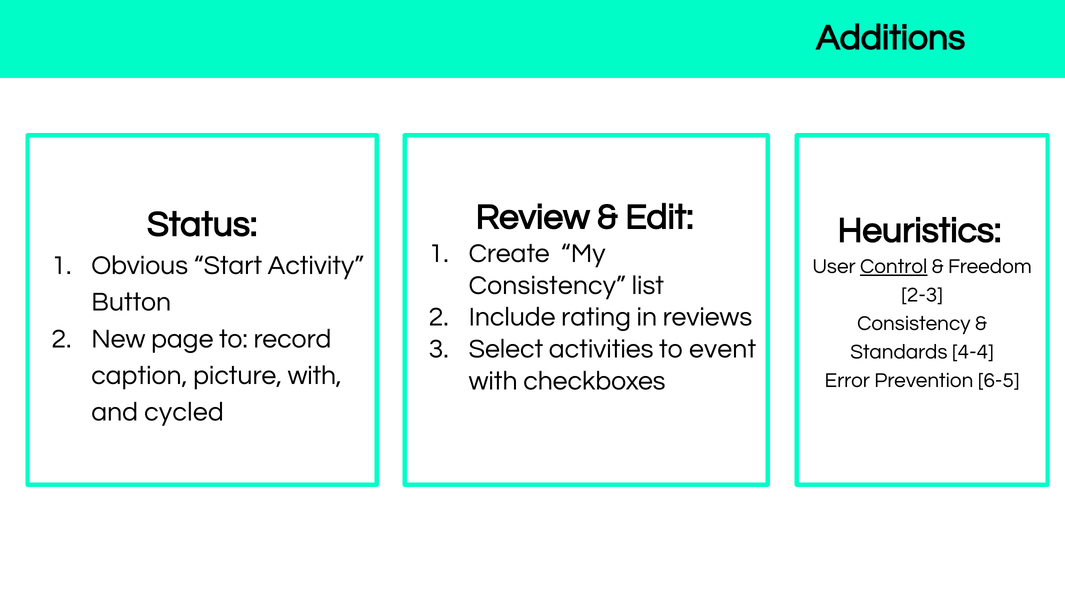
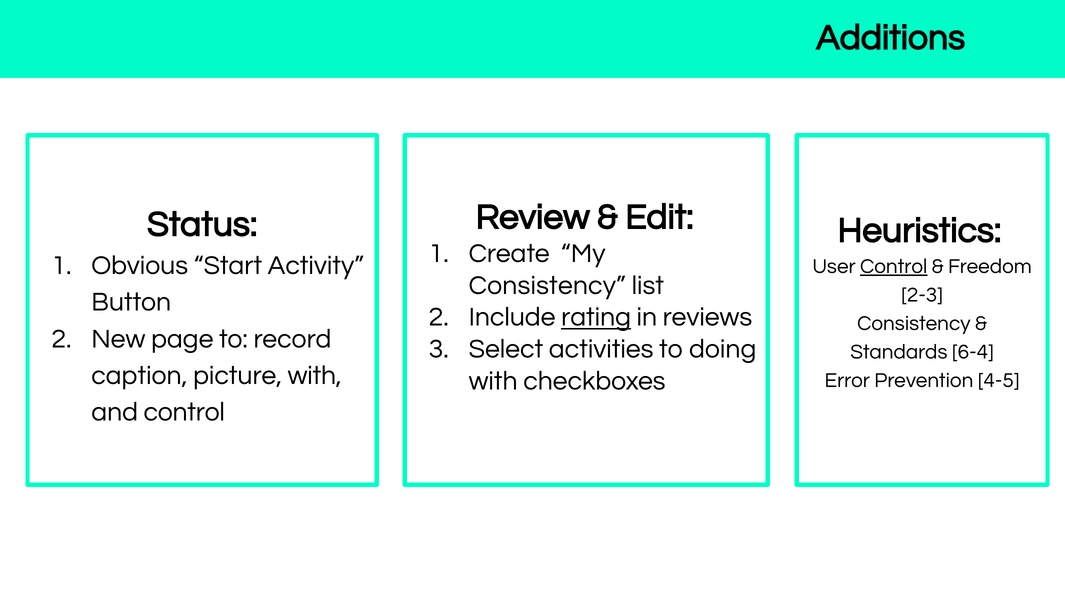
rating underline: none -> present
event: event -> doing
4-4: 4-4 -> 6-4
6-5: 6-5 -> 4-5
and cycled: cycled -> control
